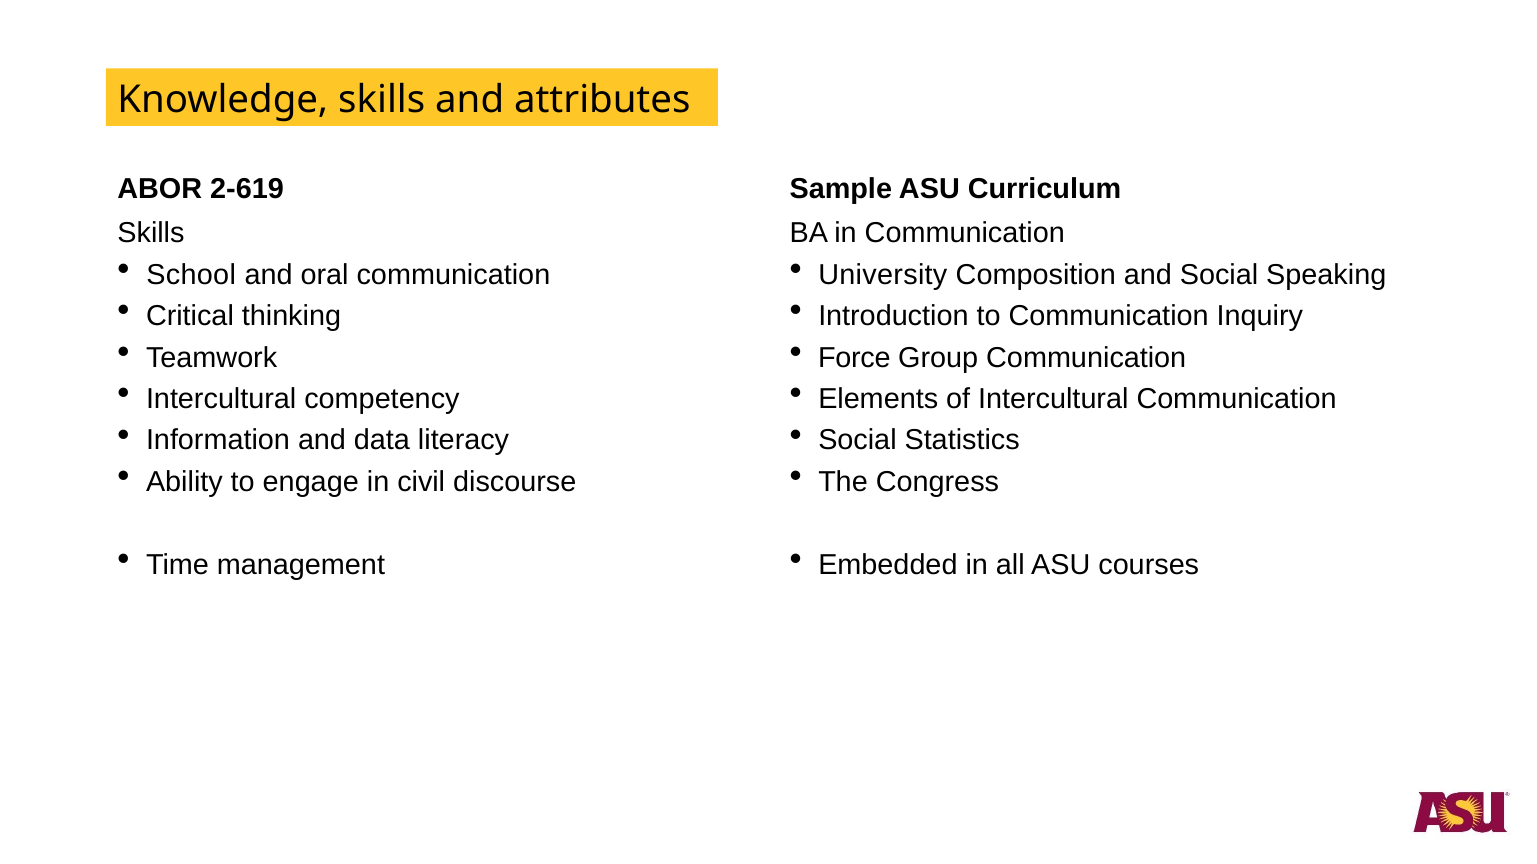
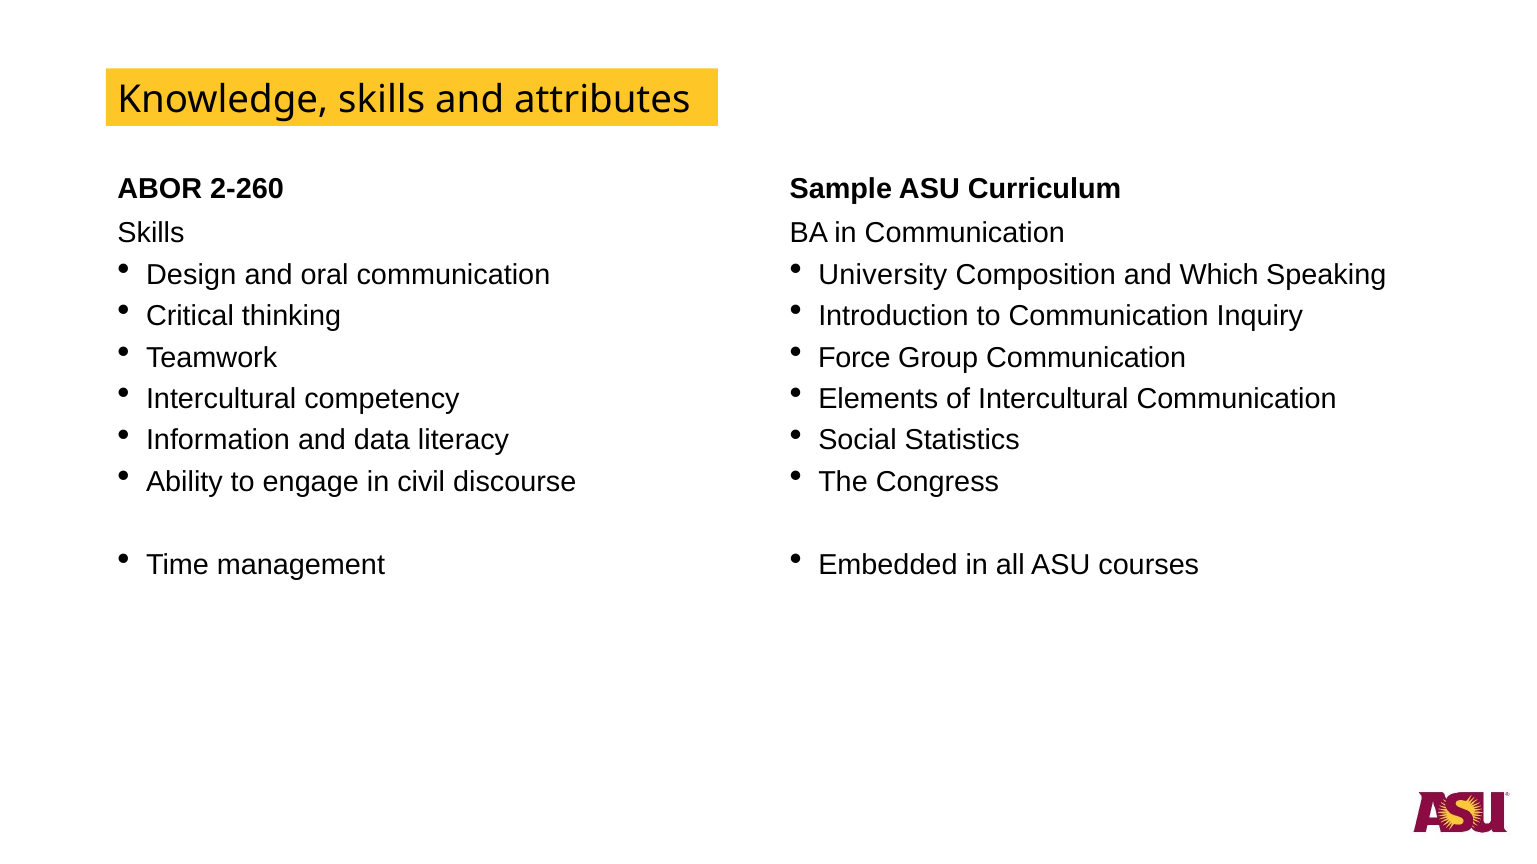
2-619: 2-619 -> 2-260
School: School -> Design
and Social: Social -> Which
